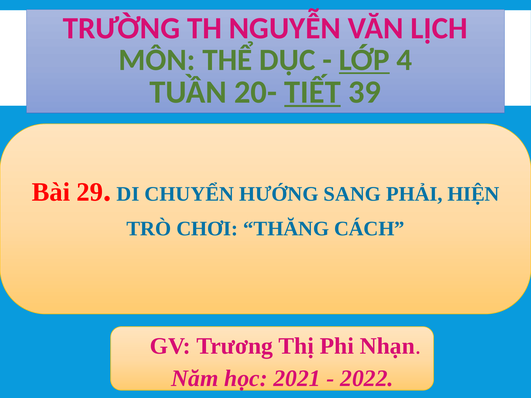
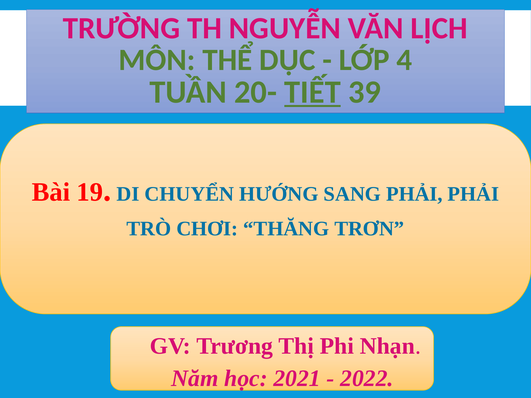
LỚP underline: present -> none
29: 29 -> 19
PHẢI HIỆN: HIỆN -> PHẢI
CÁCH: CÁCH -> TRƠN
